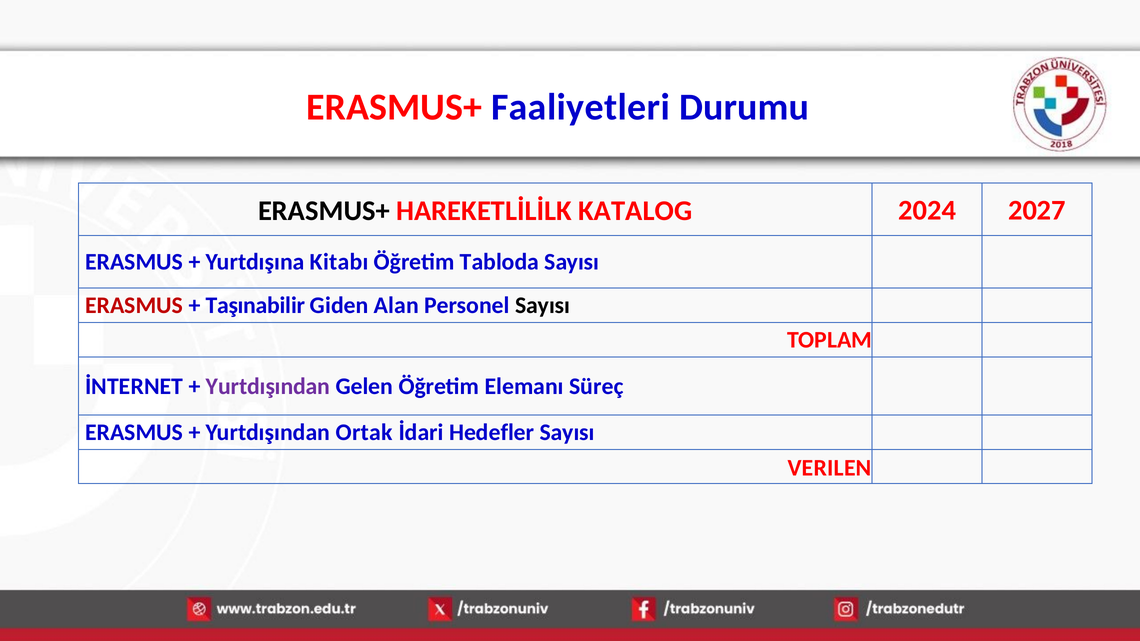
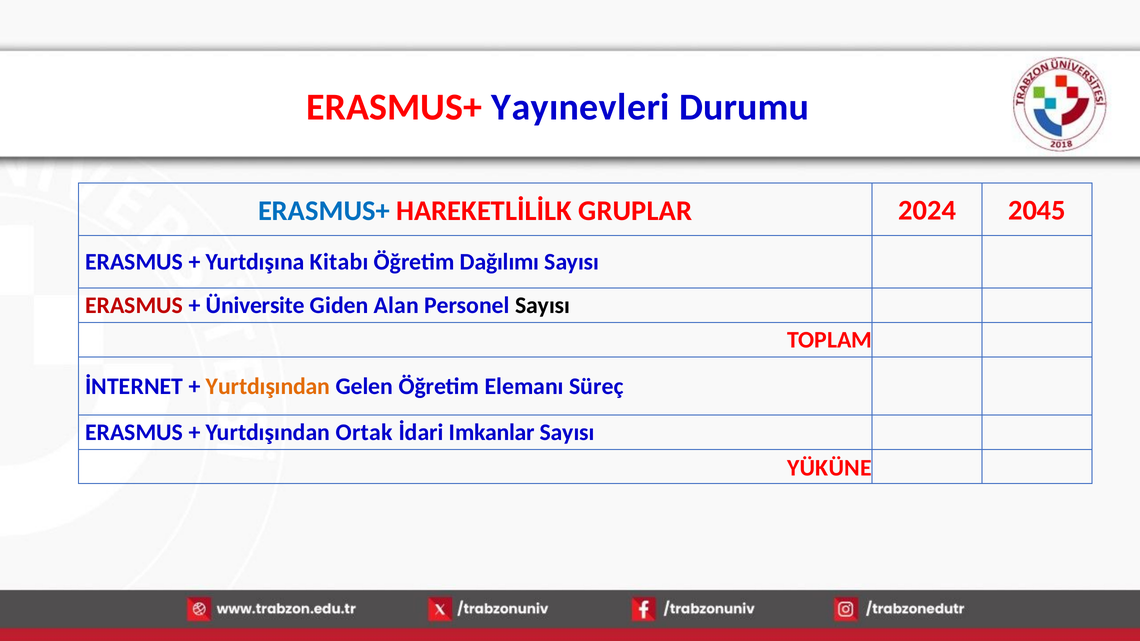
Faaliyetleri: Faaliyetleri -> Yayınevleri
ERASMUS+ at (324, 211) colour: black -> blue
KATALOG: KATALOG -> GRUPLAR
2027: 2027 -> 2045
Tabloda: Tabloda -> Dağılımı
Taşınabilir: Taşınabilir -> Üniversite
Yurtdışından at (268, 386) colour: purple -> orange
Hedefler: Hedefler -> Imkanlar
VERILEN: VERILEN -> YÜKÜNE
